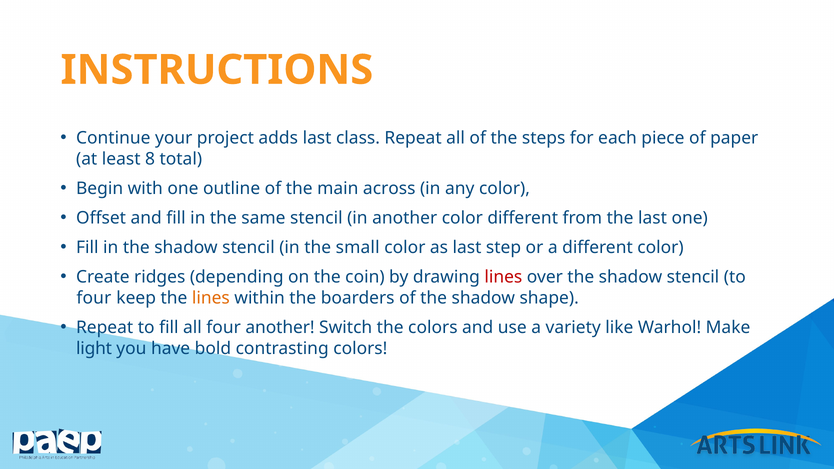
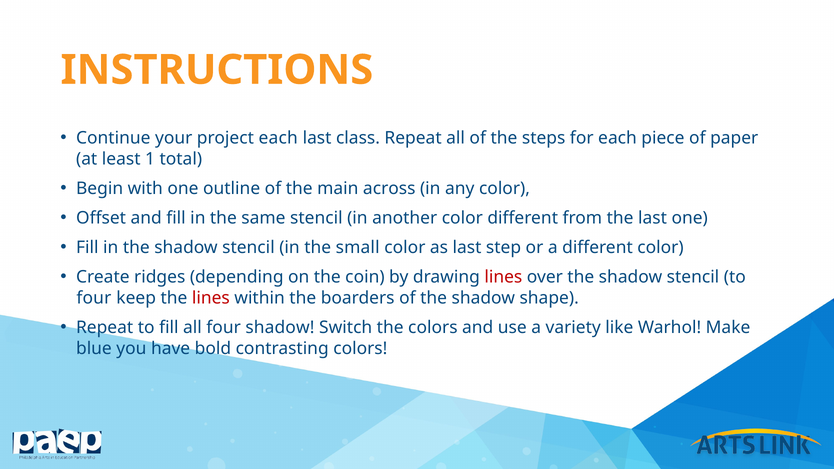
project adds: adds -> each
8: 8 -> 1
lines at (211, 298) colour: orange -> red
four another: another -> shadow
light: light -> blue
